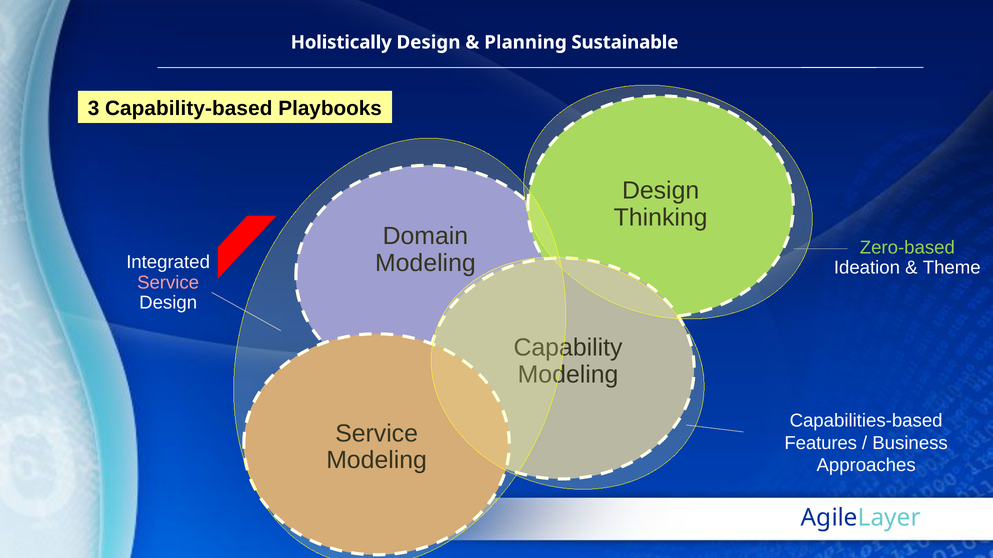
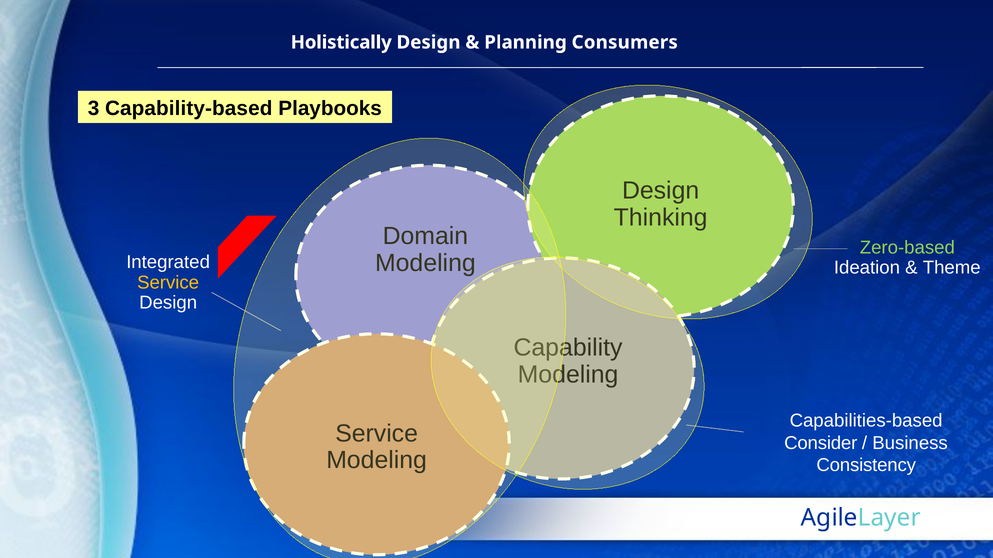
Sustainable: Sustainable -> Consumers
Service at (168, 283) colour: pink -> yellow
Features: Features -> Consider
Approaches: Approaches -> Consistency
